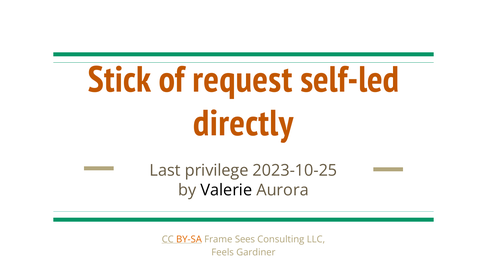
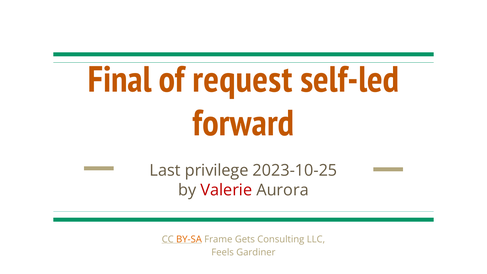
Stick: Stick -> Final
directly: directly -> forward
Valerie colour: black -> red
Sees: Sees -> Gets
